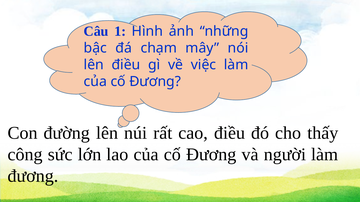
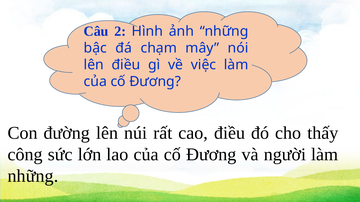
1: 1 -> 2
đương at (33, 176): đương -> những
